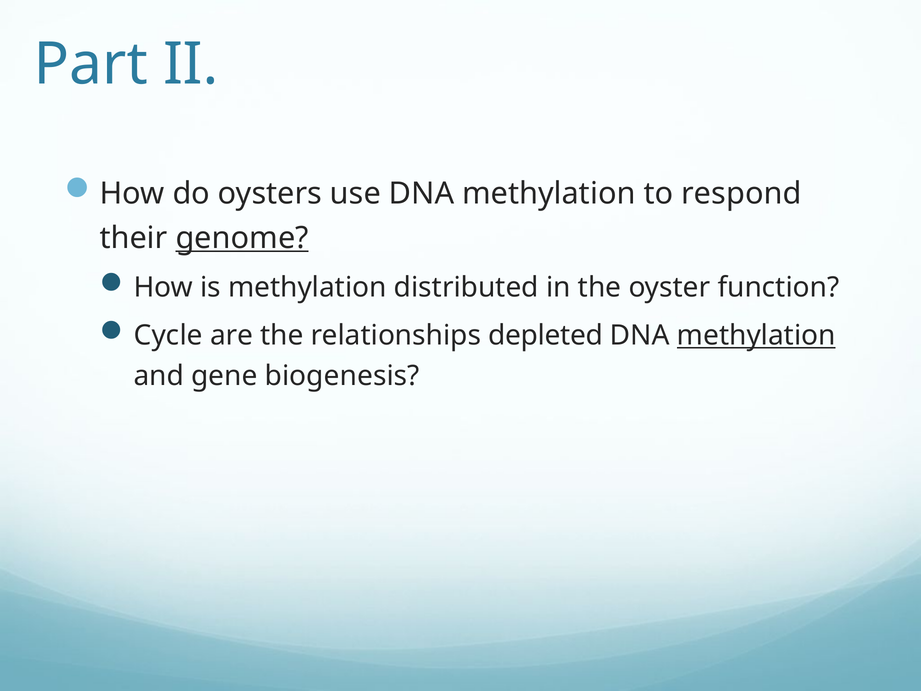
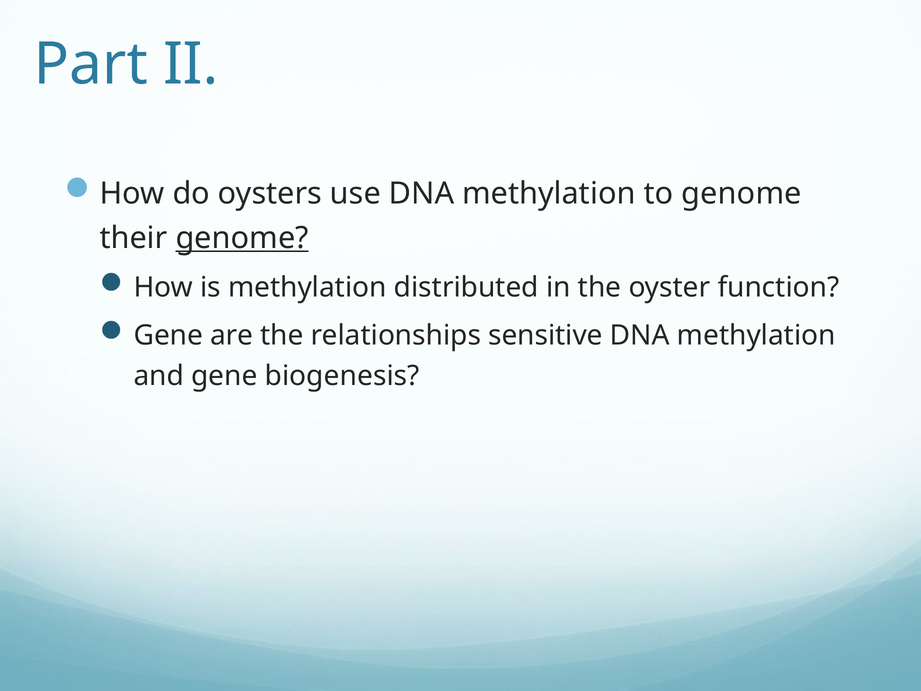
to respond: respond -> genome
Cycle at (168, 336): Cycle -> Gene
depleted: depleted -> sensitive
methylation at (756, 336) underline: present -> none
